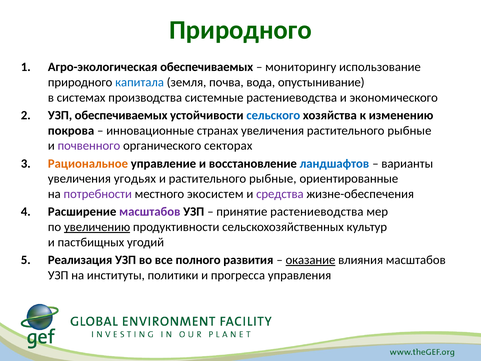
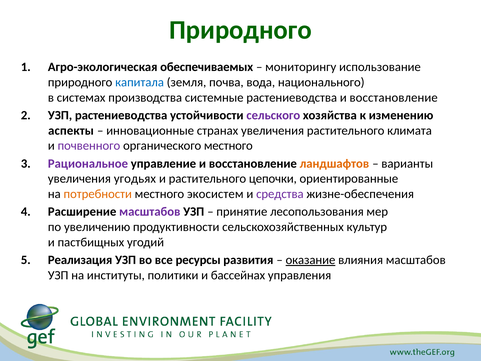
опустынивание: опустынивание -> национального
растениеводства и экономического: экономического -> восстановление
УЗП обеспечиваемых: обеспечиваемых -> растениеводства
сельского colour: blue -> purple
покрова: покрова -> аспекты
увеличения растительного рыбные: рыбные -> климата
органического секторах: секторах -> местного
Рациональное colour: orange -> purple
ландшафтов colour: blue -> orange
и растительного рыбные: рыбные -> цепочки
потребности colour: purple -> orange
принятие растениеводства: растениеводства -> лесопользования
увеличению underline: present -> none
полного: полного -> ресурсы
прогресса: прогресса -> бассейнах
